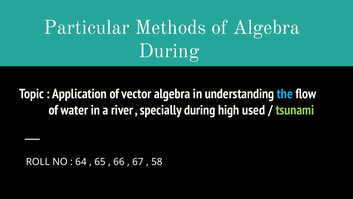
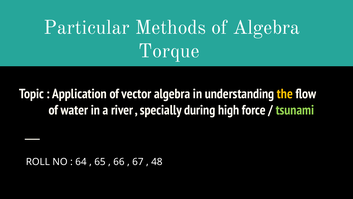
During at (169, 51): During -> Torque
the colour: light blue -> yellow
used: used -> force
58: 58 -> 48
